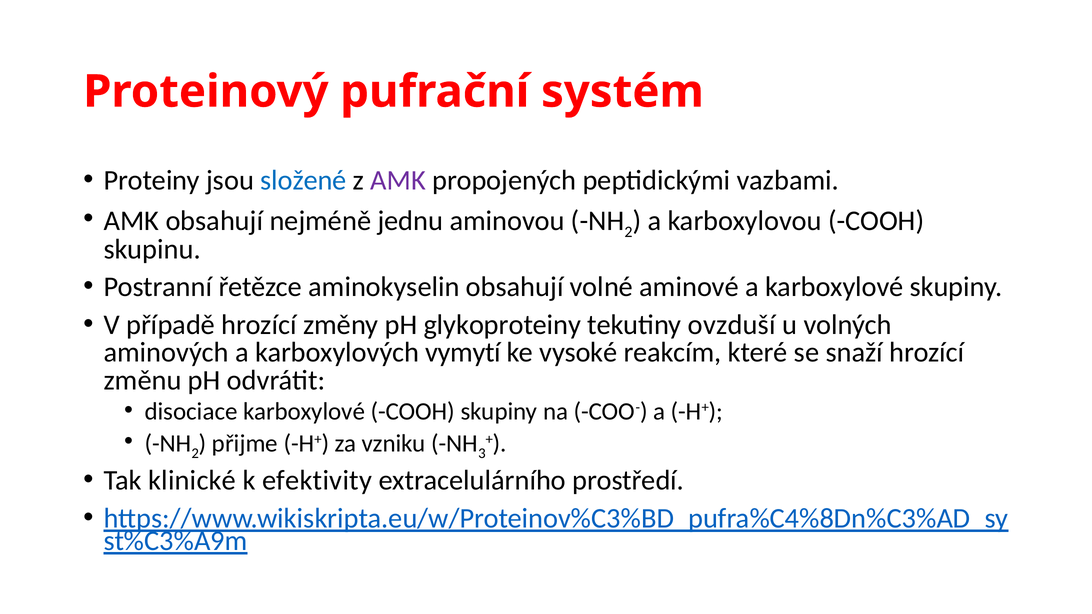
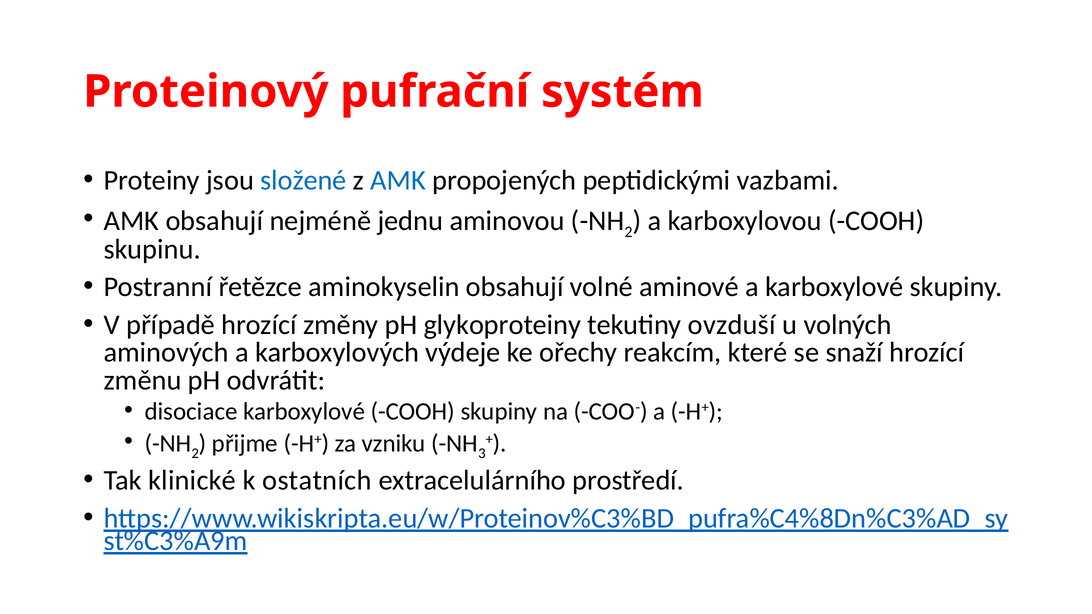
AMK at (398, 180) colour: purple -> blue
vymytí: vymytí -> výdeje
vysoké: vysoké -> ořechy
efektivity: efektivity -> ostatních
